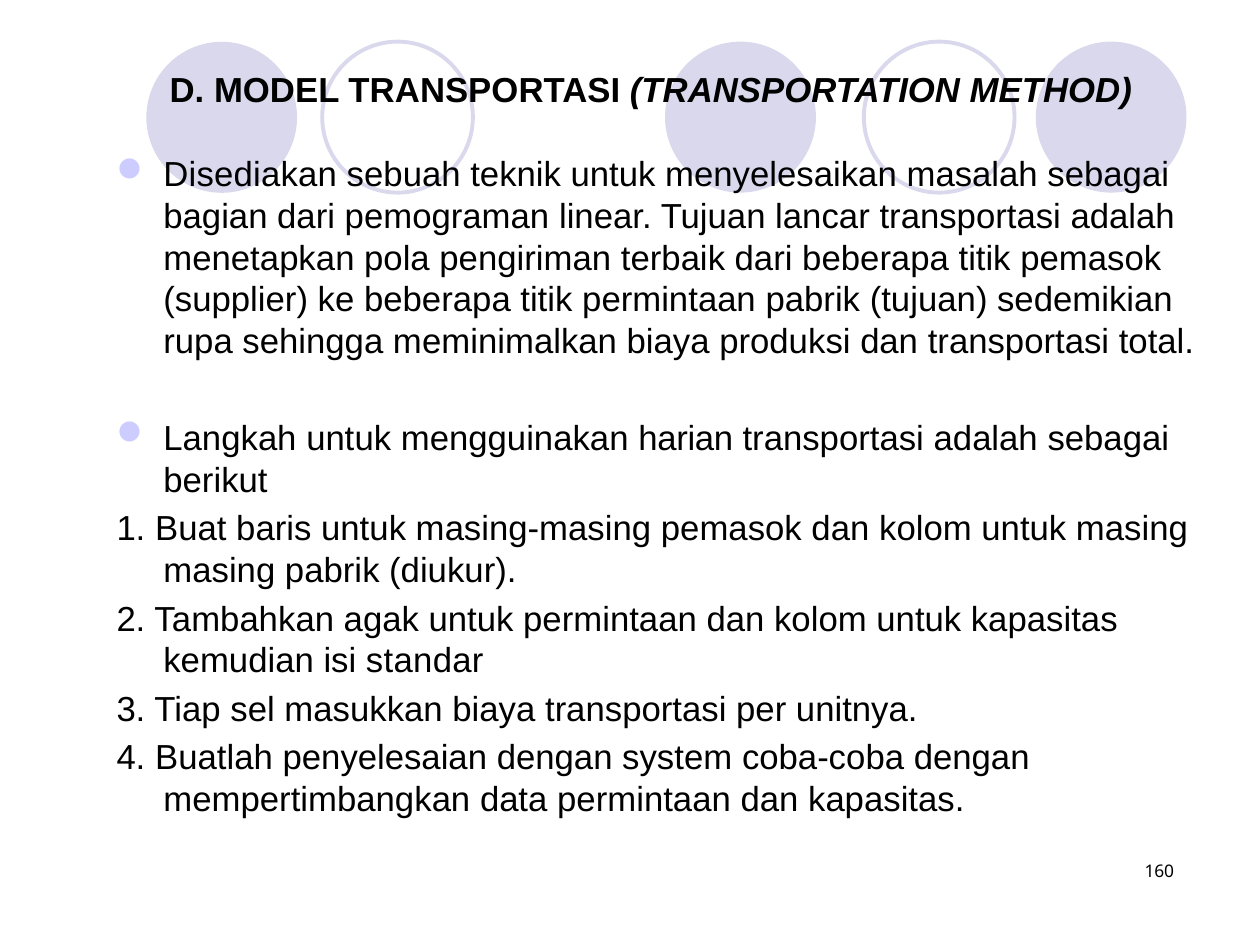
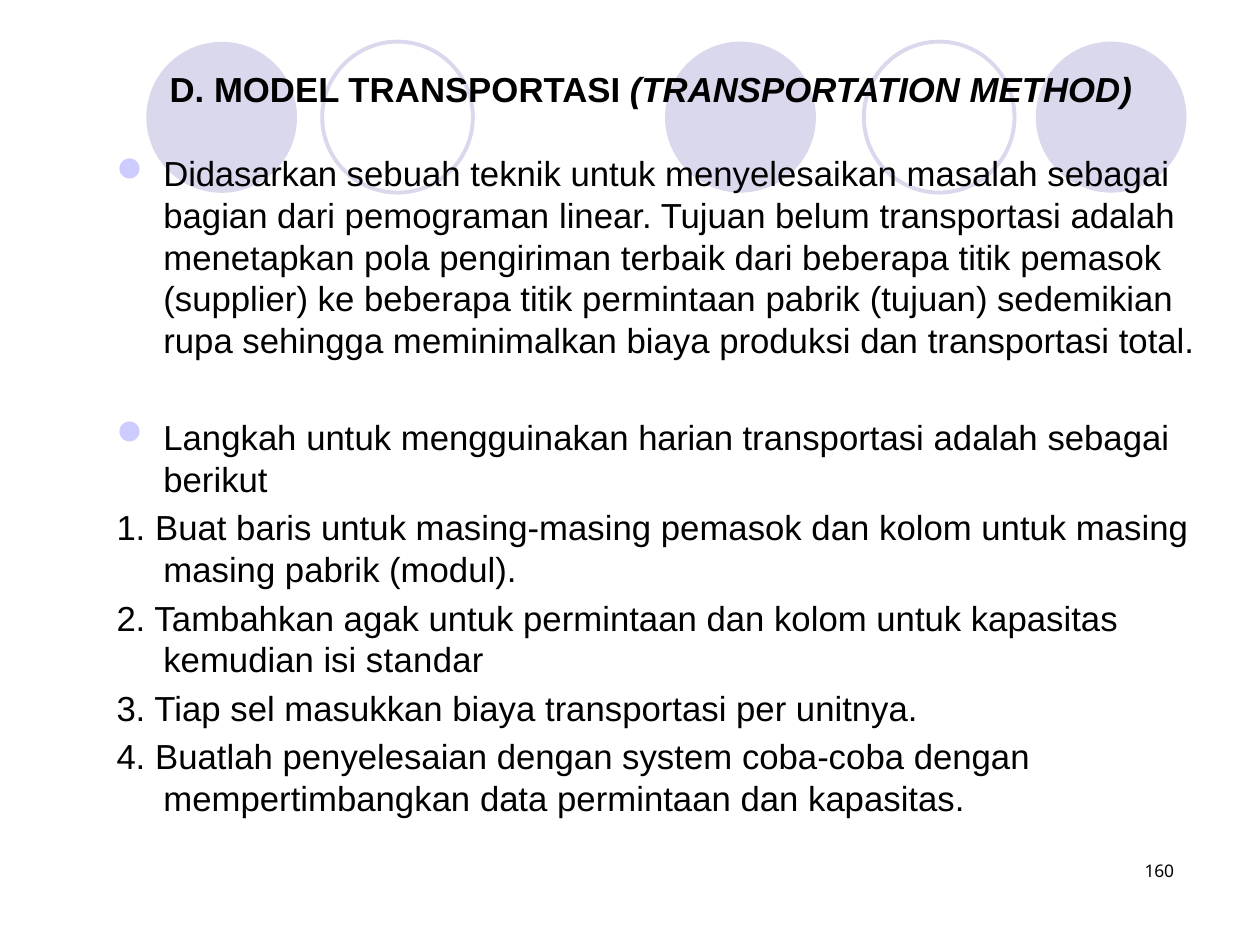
Disediakan: Disediakan -> Didasarkan
lancar: lancar -> belum
diukur: diukur -> modul
